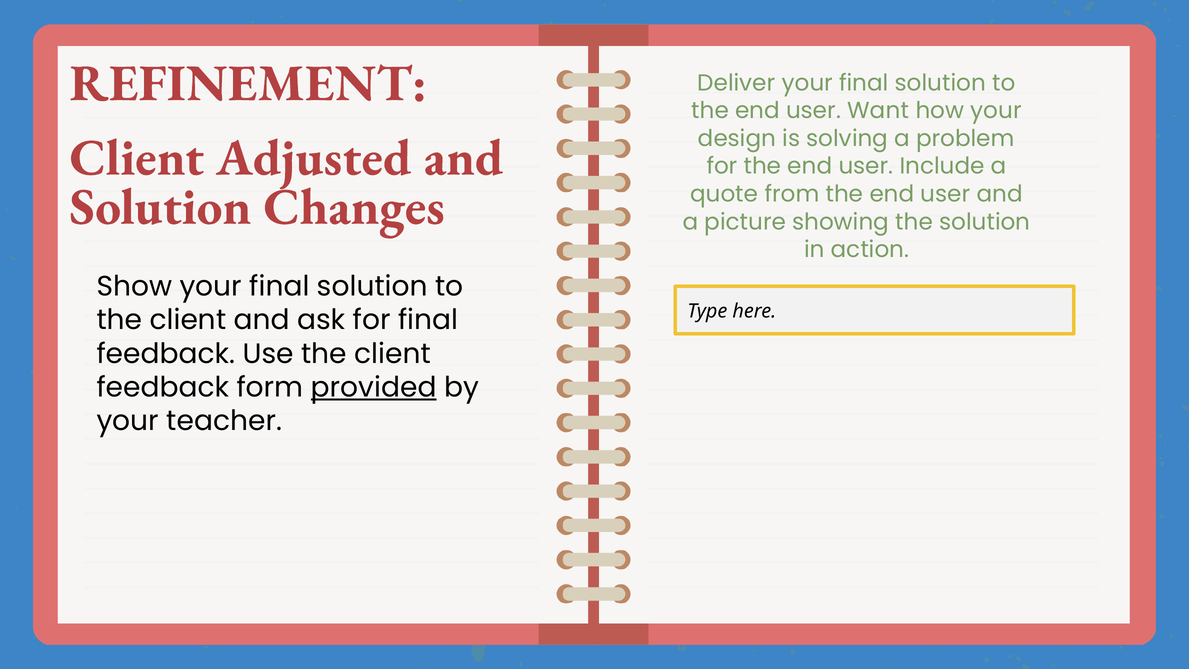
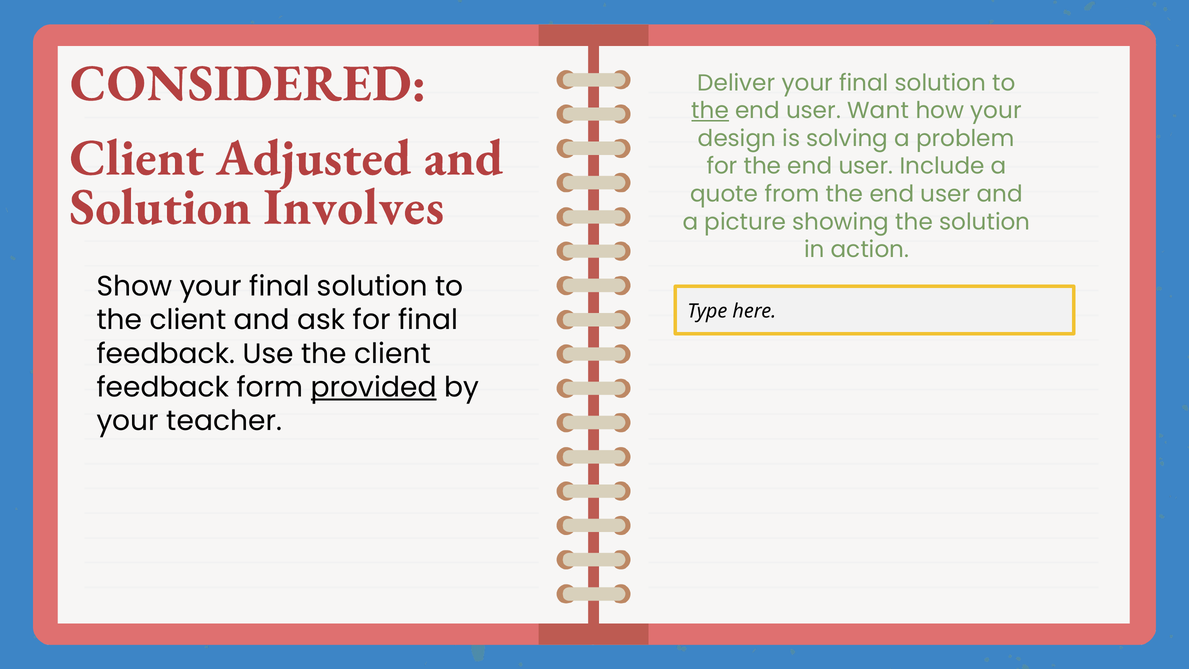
REFINEMENT: REFINEMENT -> CONSIDERED
the at (710, 111) underline: none -> present
Changes: Changes -> Involves
